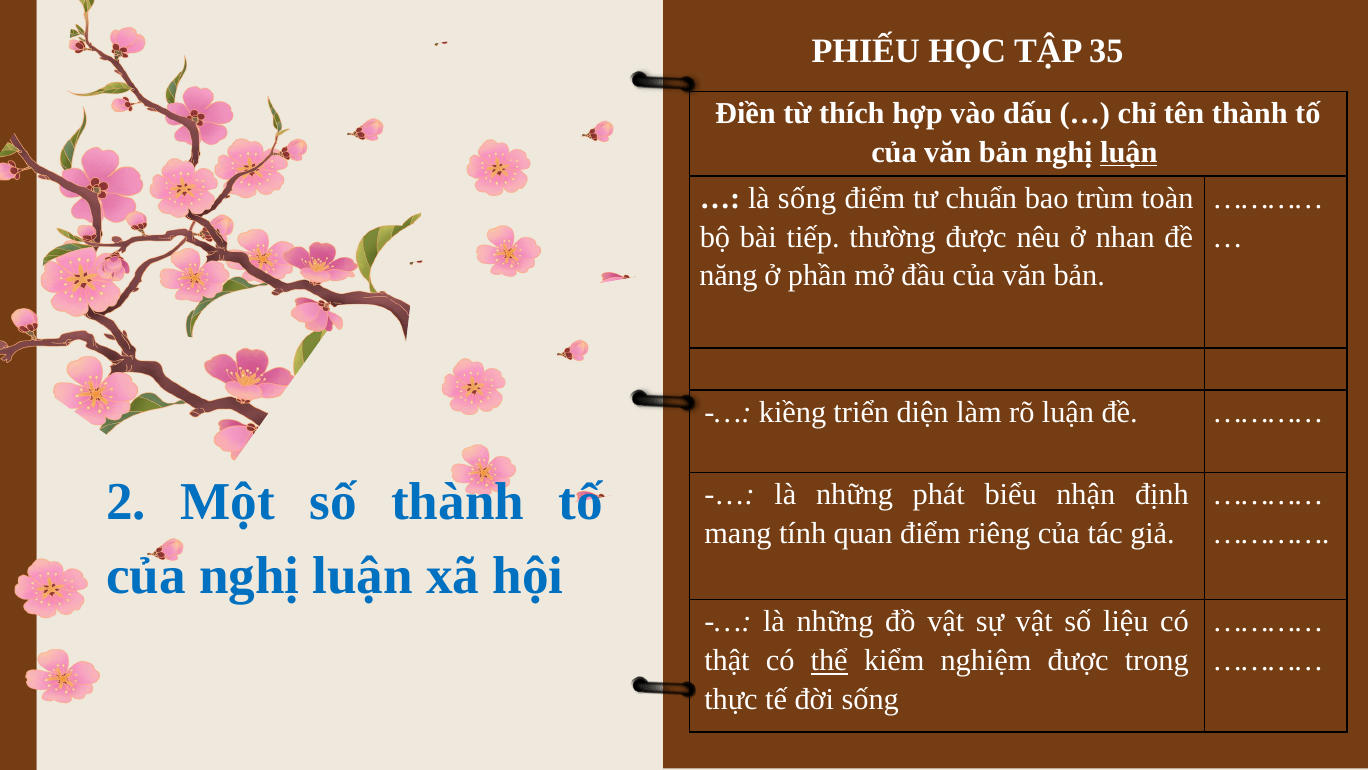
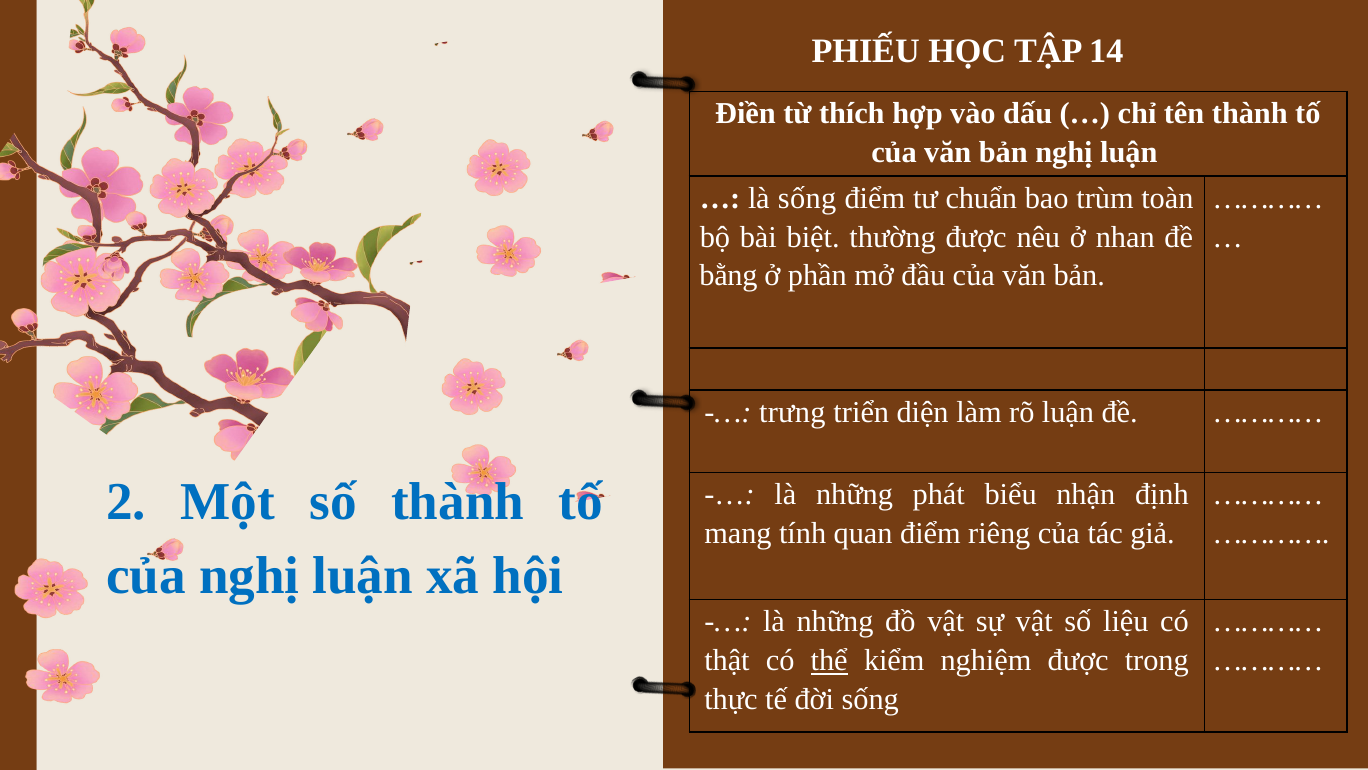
35: 35 -> 14
luận at (1129, 152) underline: present -> none
tiếp: tiếp -> biệt
năng: năng -> bằng
kiềng: kiềng -> trưng
